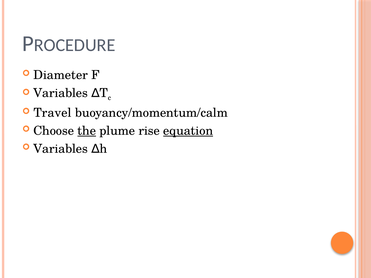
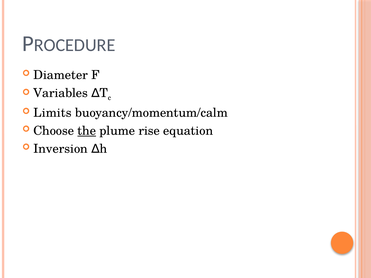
Travel: Travel -> Limits
equation underline: present -> none
Variables at (61, 149): Variables -> Inversion
